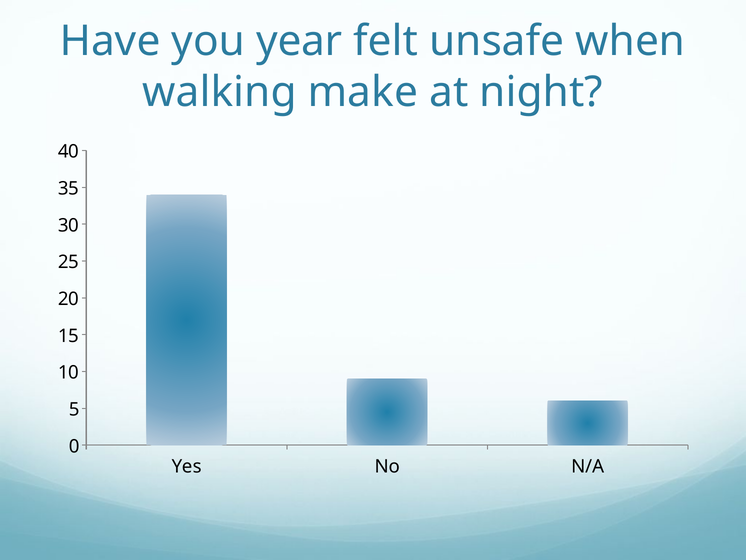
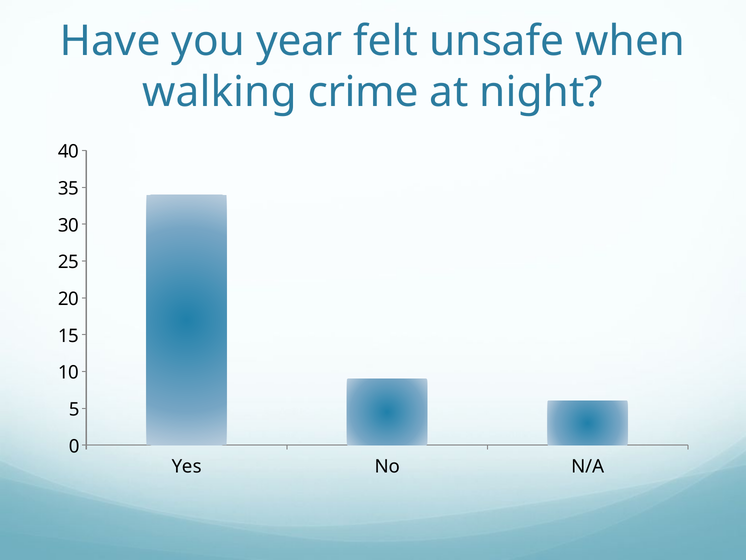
make: make -> crime
